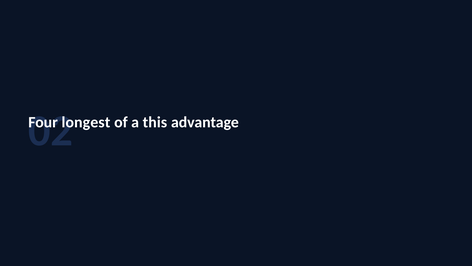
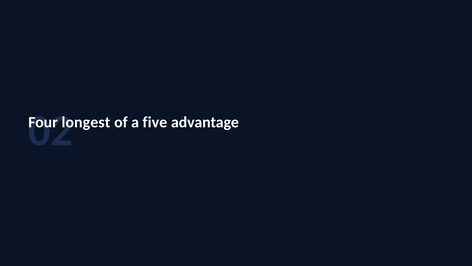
this: this -> five
